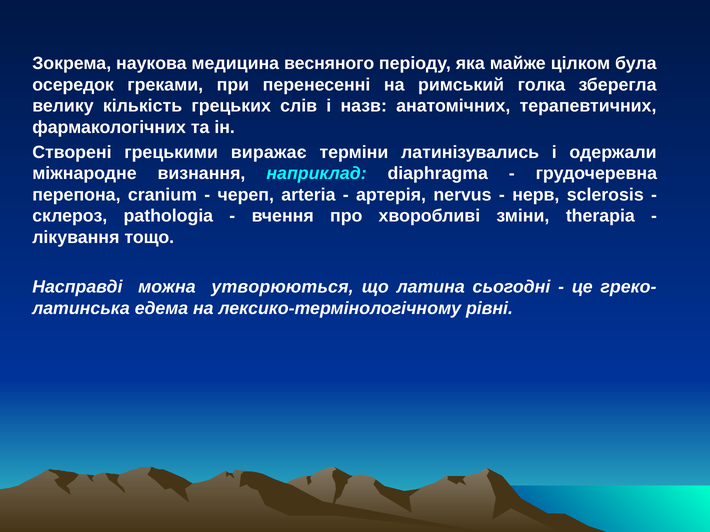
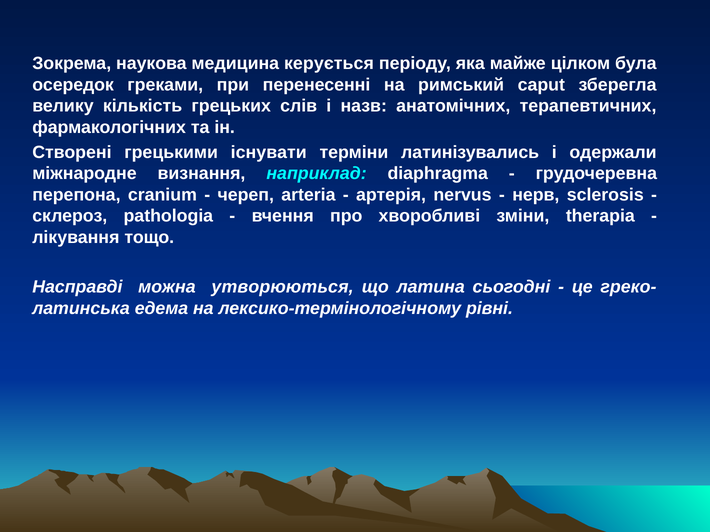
весняного: весняного -> керується
голка: голка -> caput
виражає: виражає -> існувати
